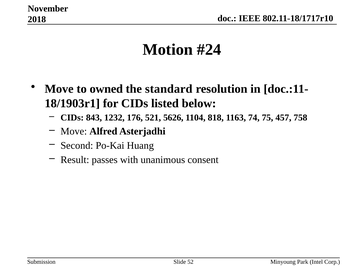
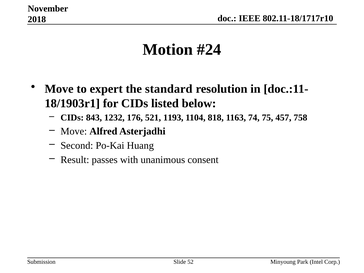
owned: owned -> expert
5626: 5626 -> 1193
